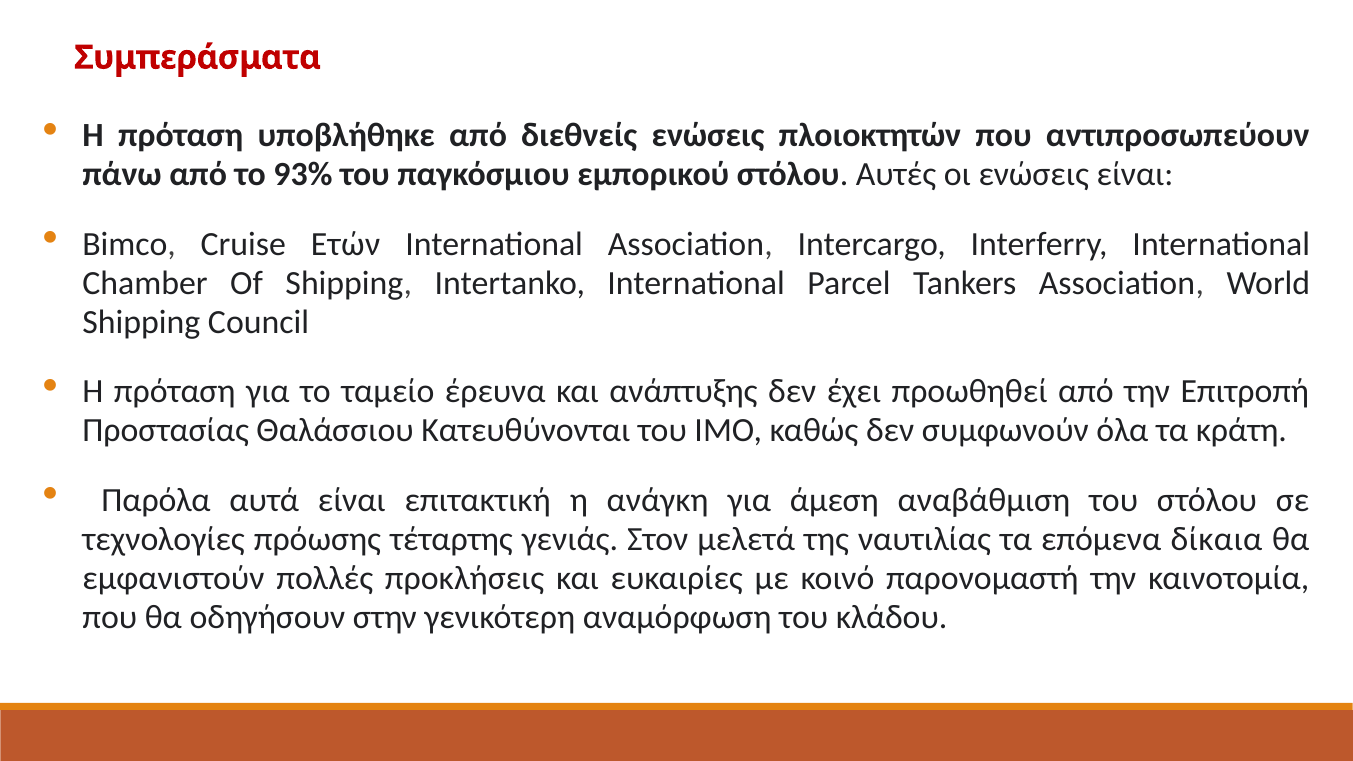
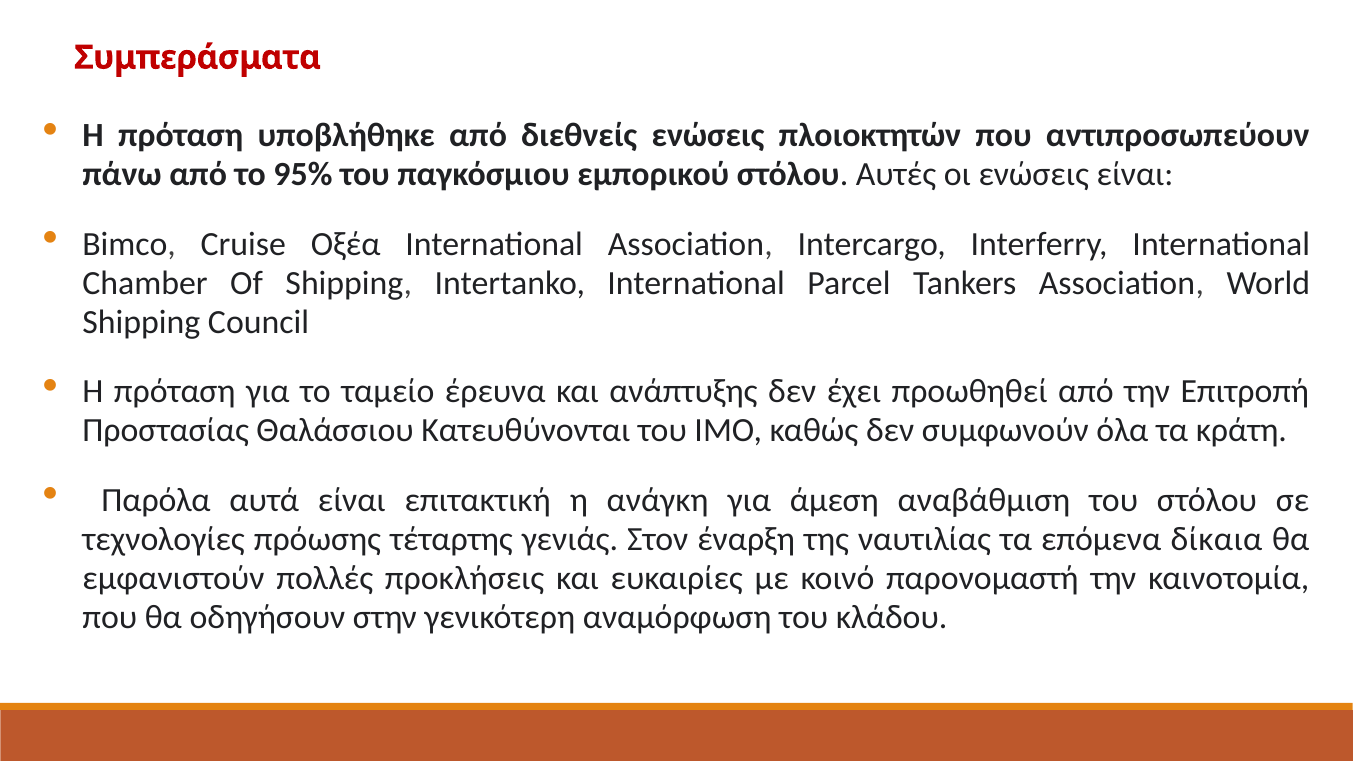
93%: 93% -> 95%
Ετών: Ετών -> Οξέα
μελετά: μελετά -> έναρξη
